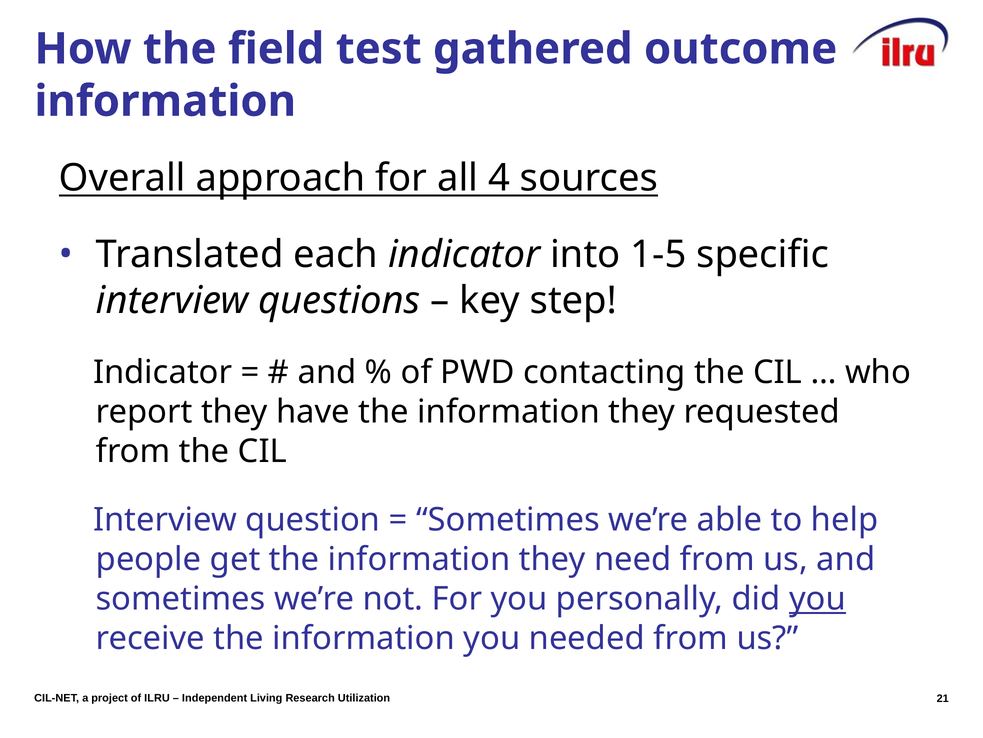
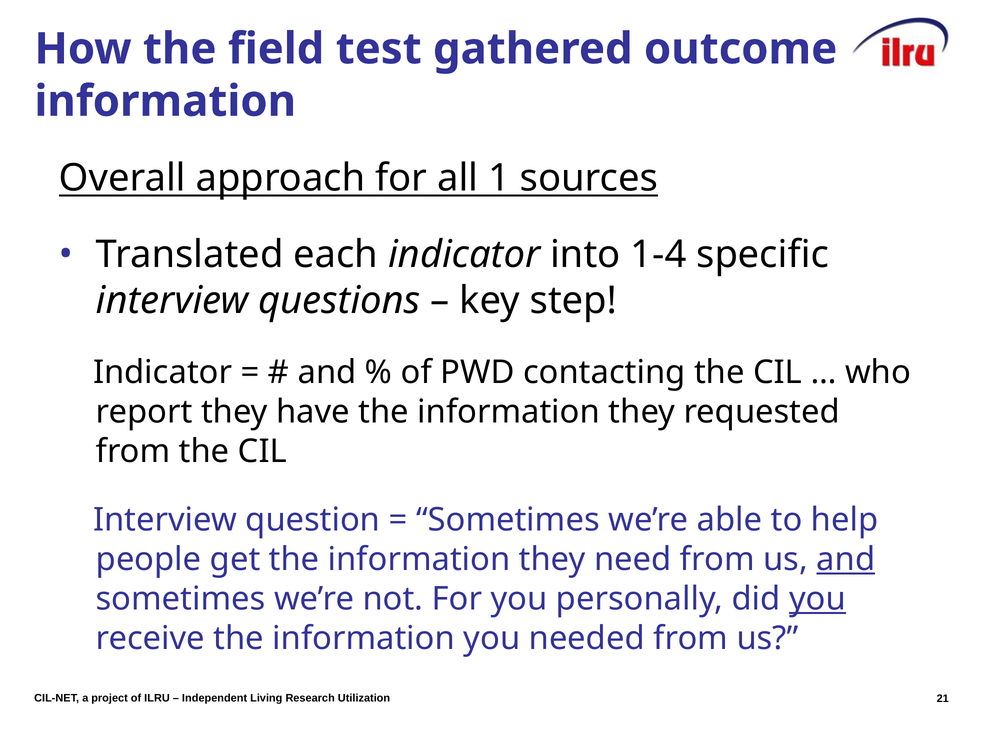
4: 4 -> 1
1-5: 1-5 -> 1-4
and at (846, 559) underline: none -> present
